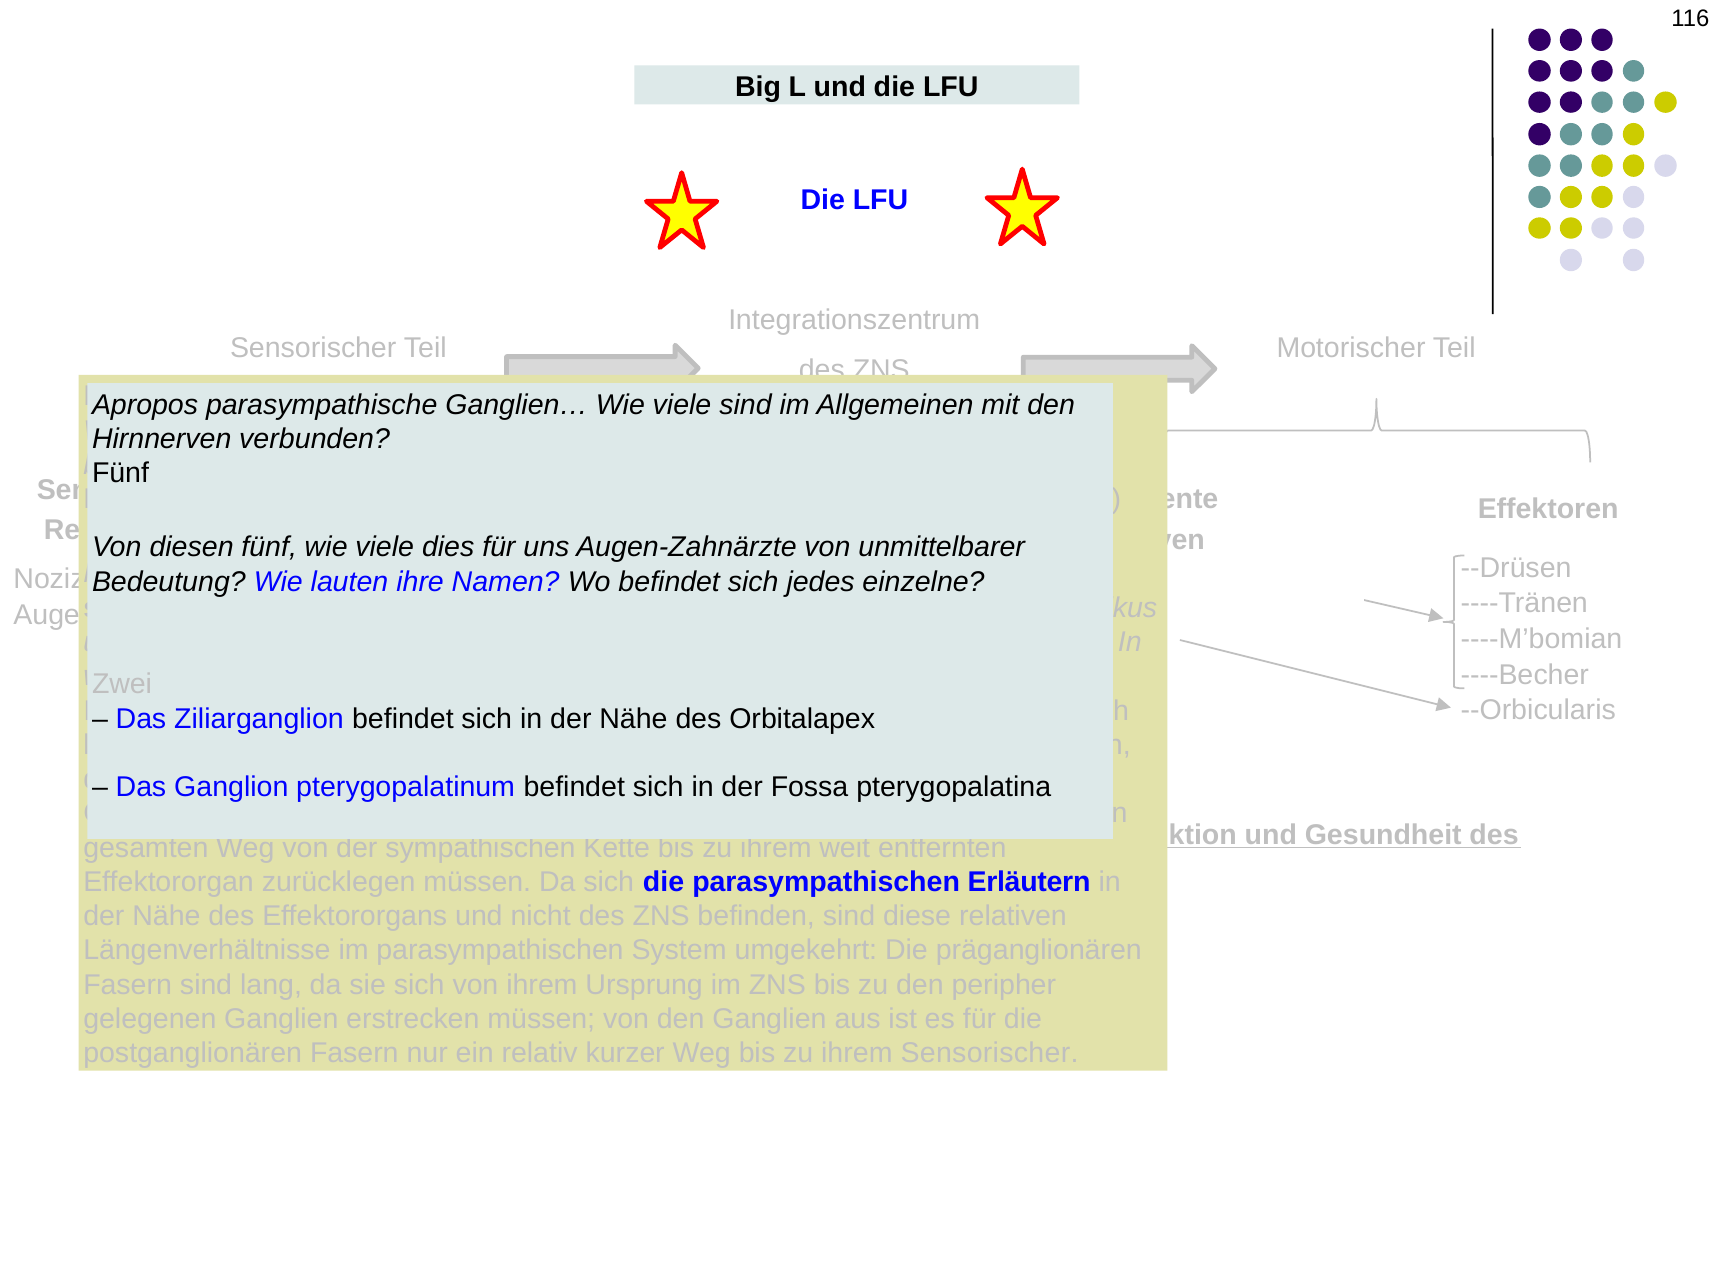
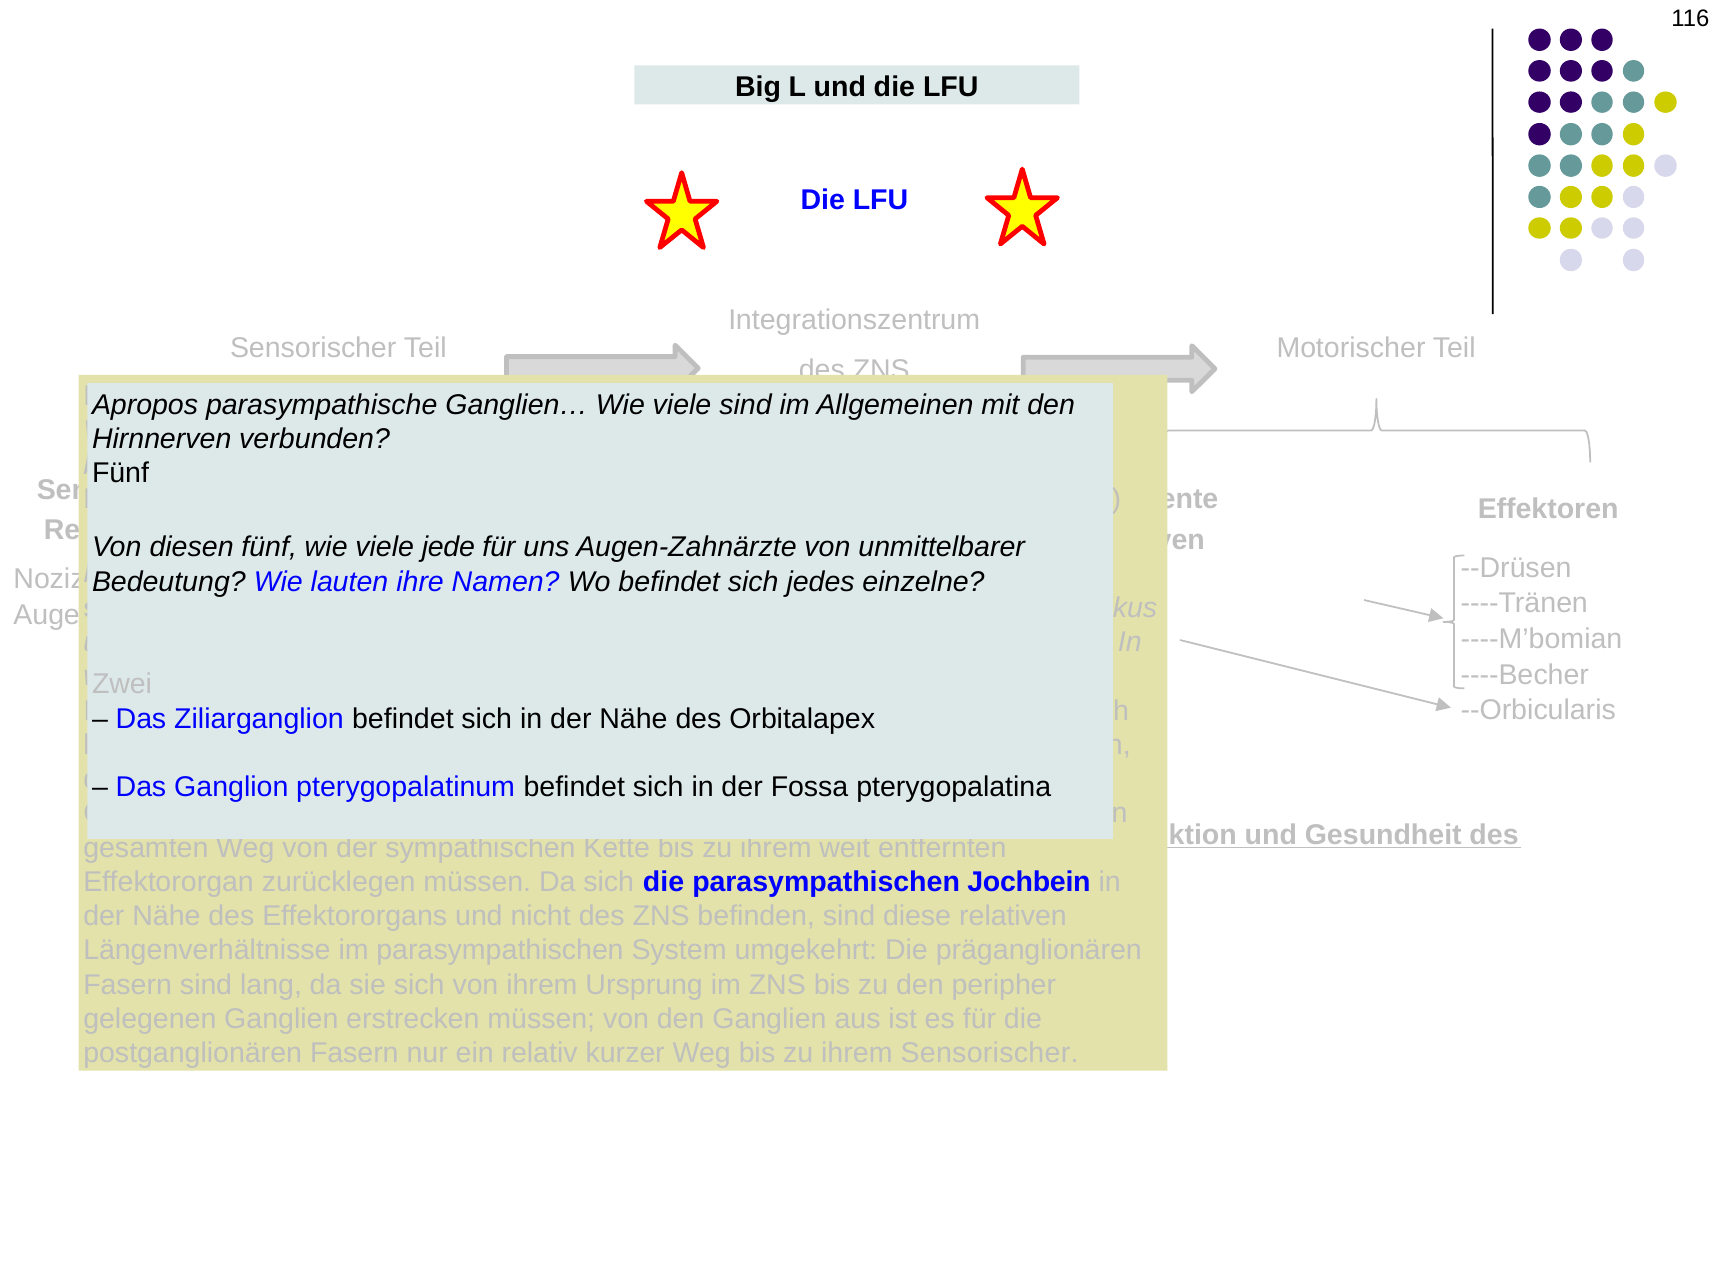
dies: dies -> jede
Erläutern: Erläutern -> Jochbein
